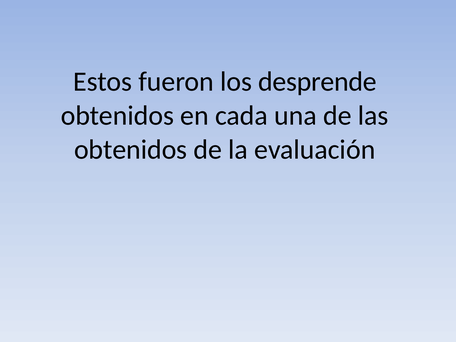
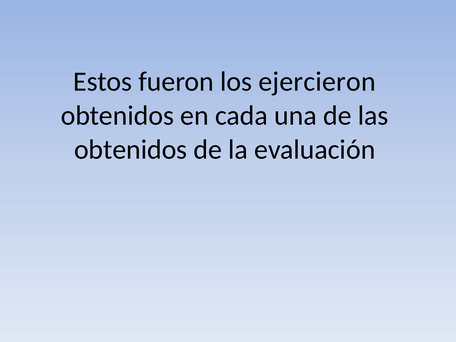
desprende: desprende -> ejercieron
